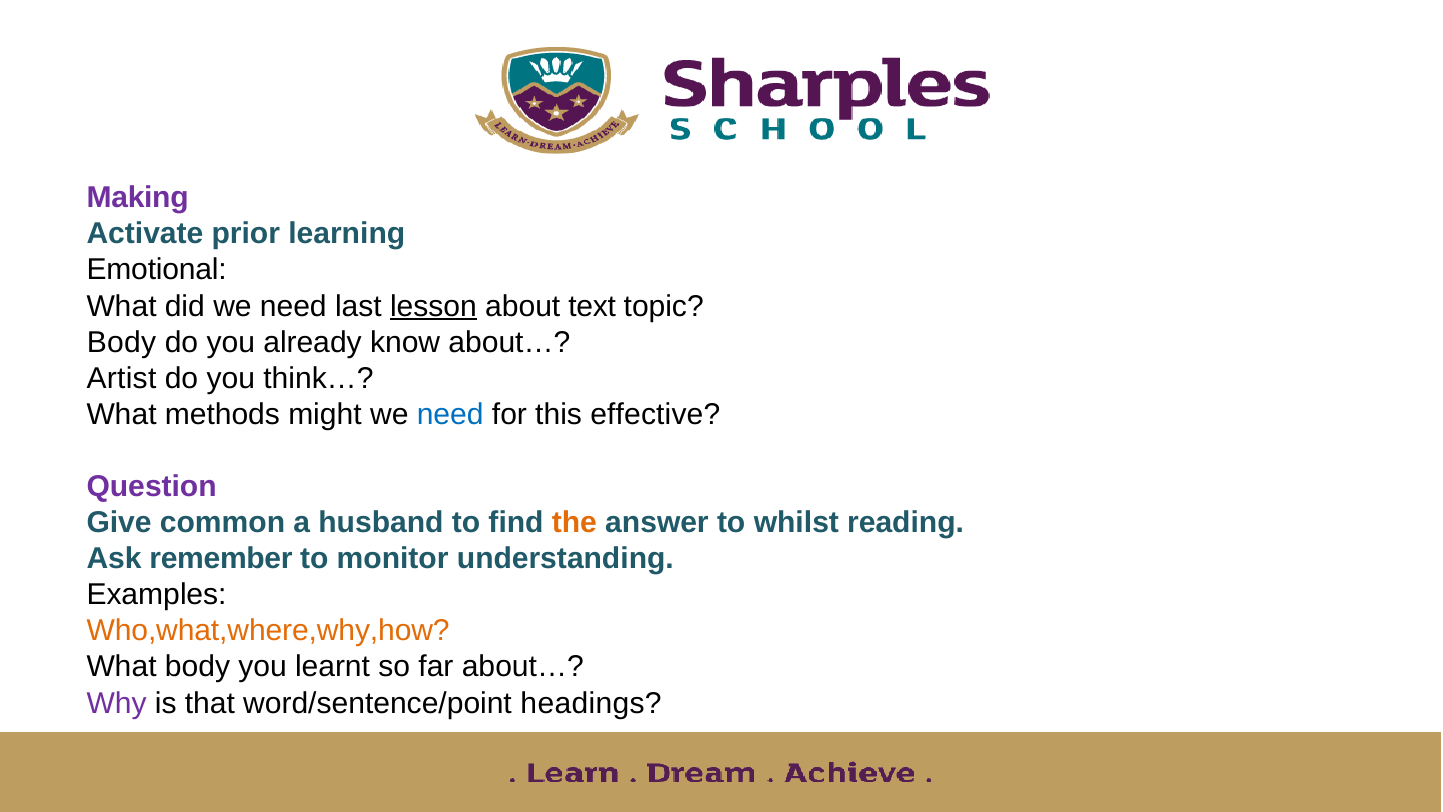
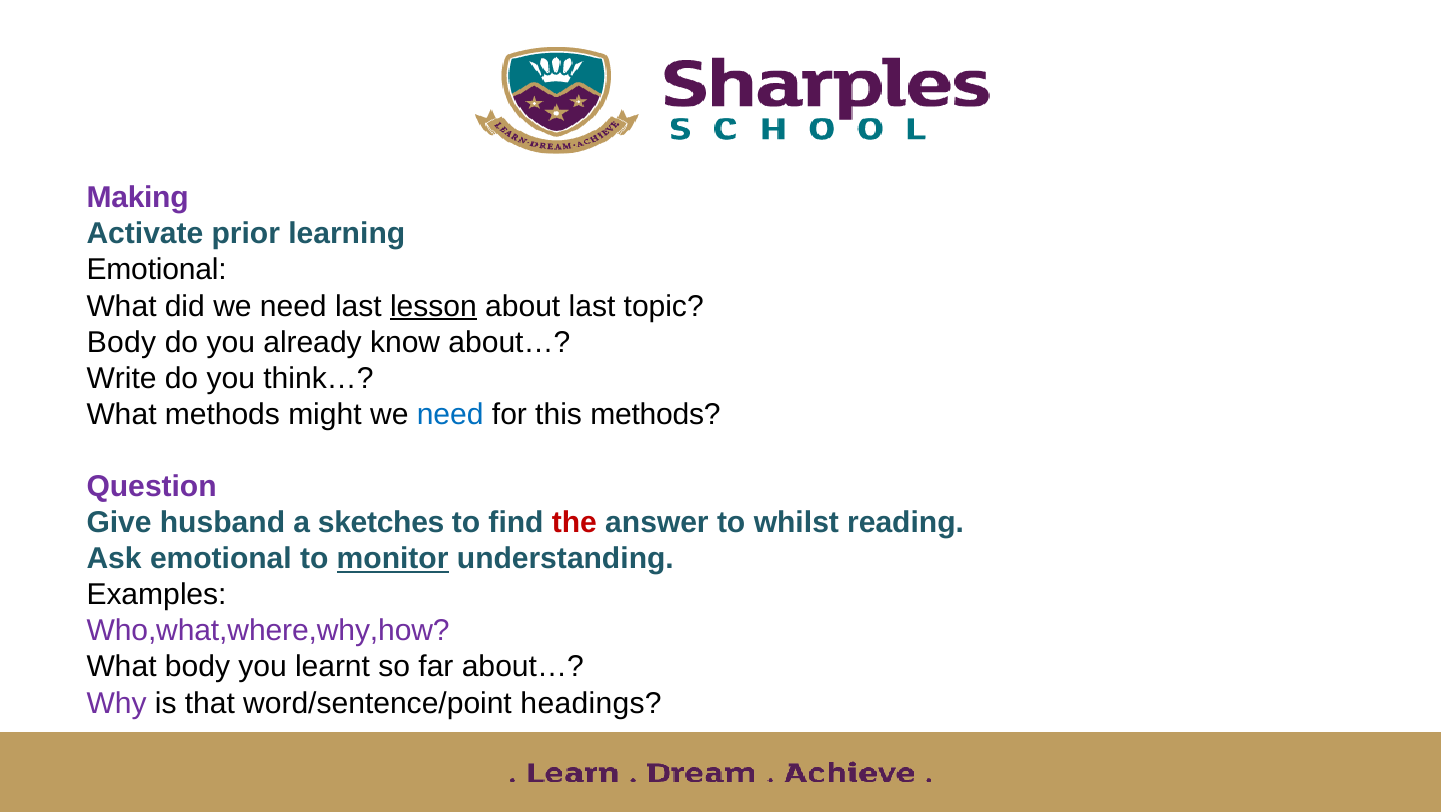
about text: text -> last
Artist: Artist -> Write
this effective: effective -> methods
common: common -> husband
husband: husband -> sketches
the colour: orange -> red
Ask remember: remember -> emotional
monitor underline: none -> present
Who,what,where,why,how colour: orange -> purple
